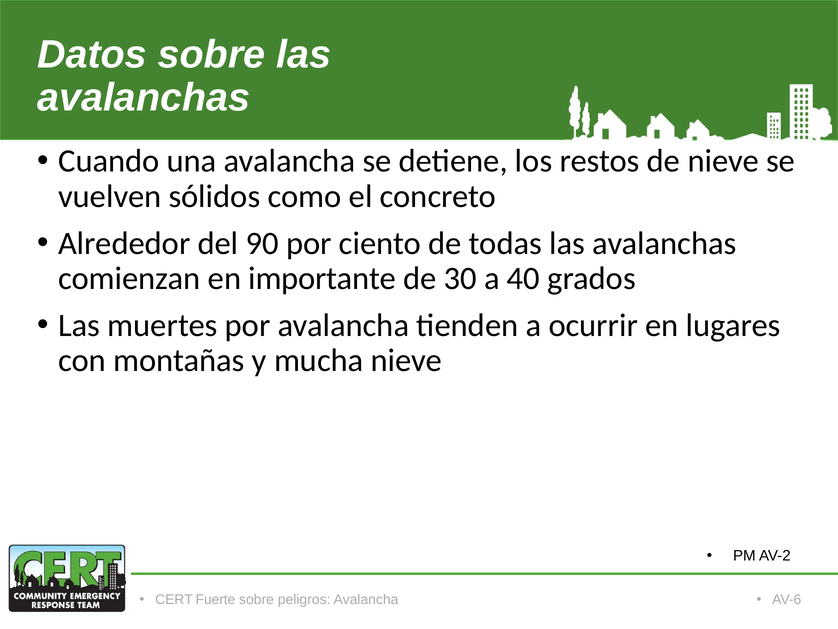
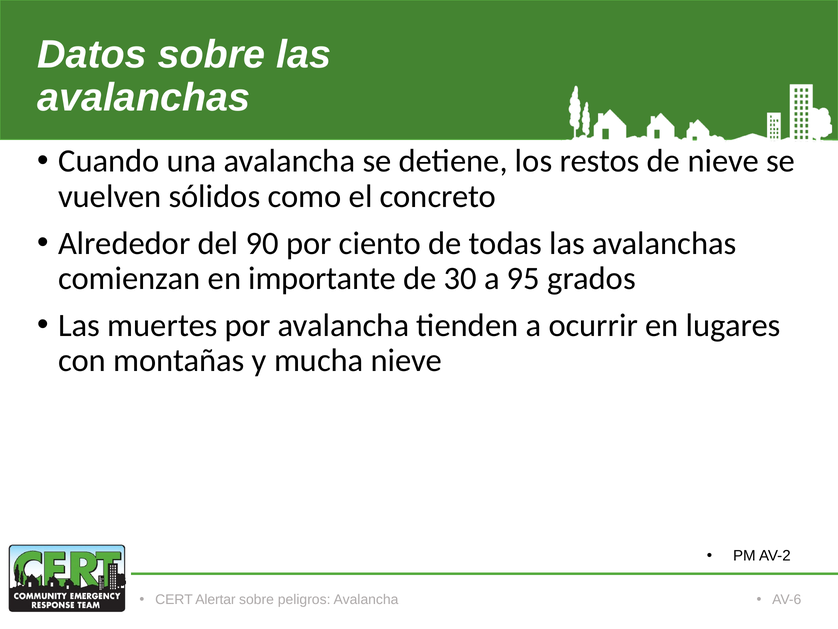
40: 40 -> 95
Fuerte: Fuerte -> Alertar
